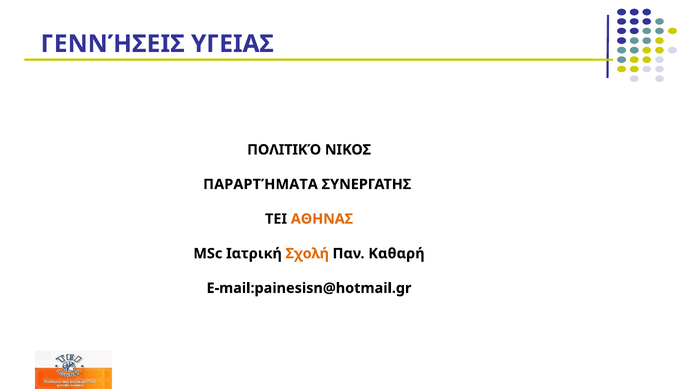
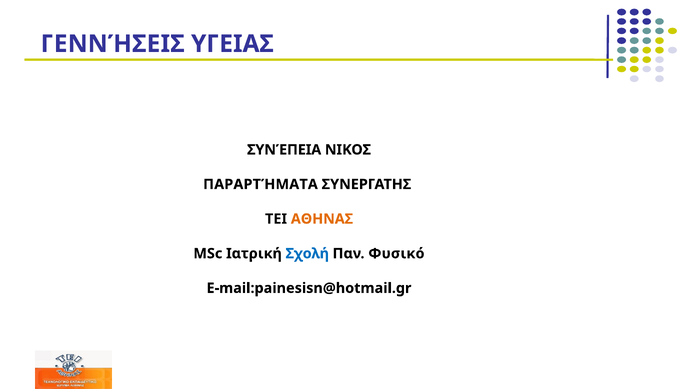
ΠΟΛΙΤΙΚΌ: ΠΟΛΙΤΙΚΌ -> ΣΥΝΈΠΕΙΑ
Σχολή colour: orange -> blue
Καθαρή: Καθαρή -> Φυσικό
